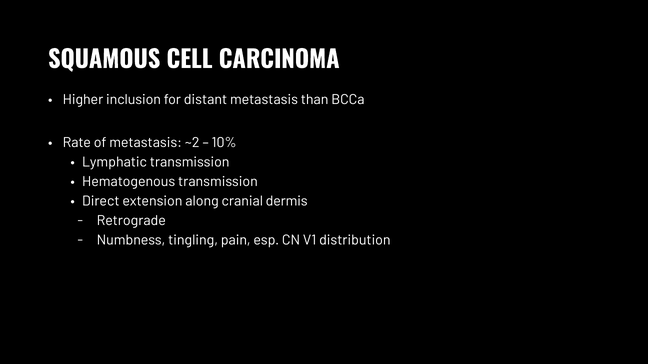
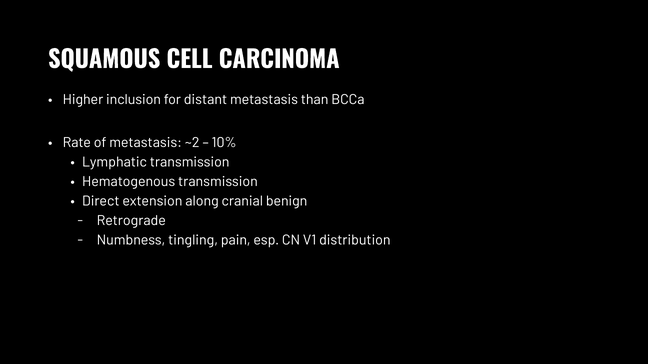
dermis: dermis -> benign
